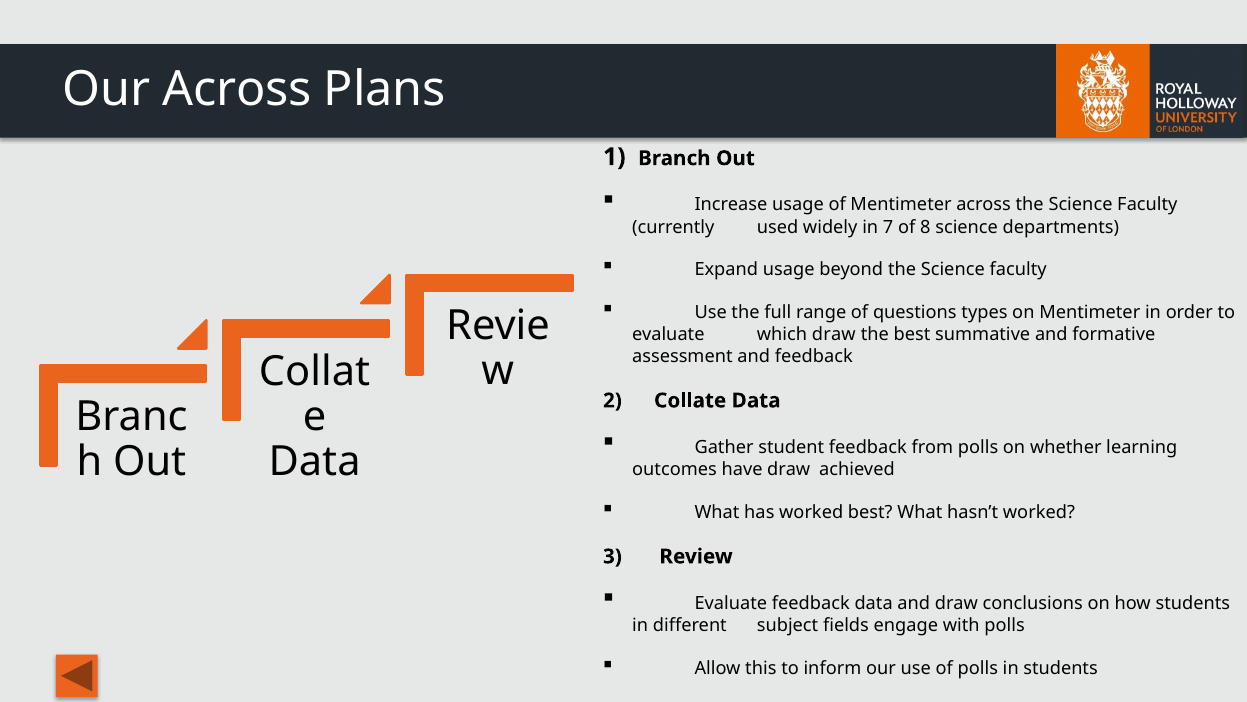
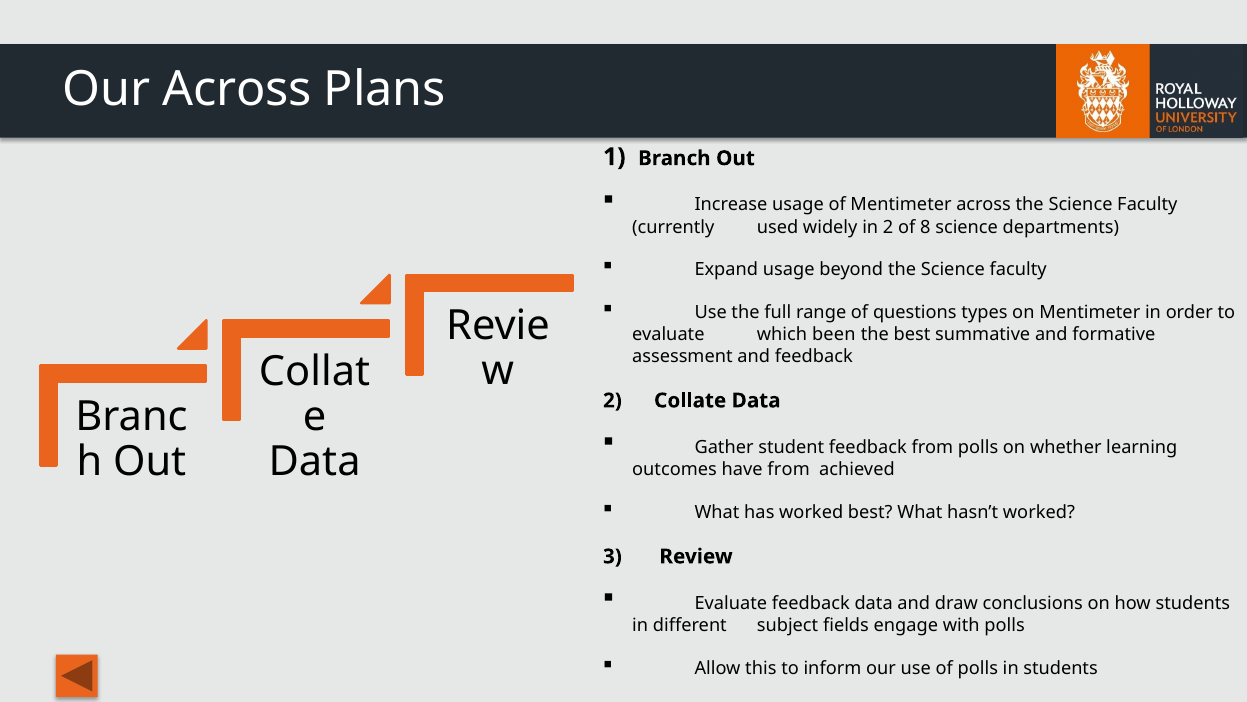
in 7: 7 -> 2
which draw: draw -> been
have draw: draw -> from
